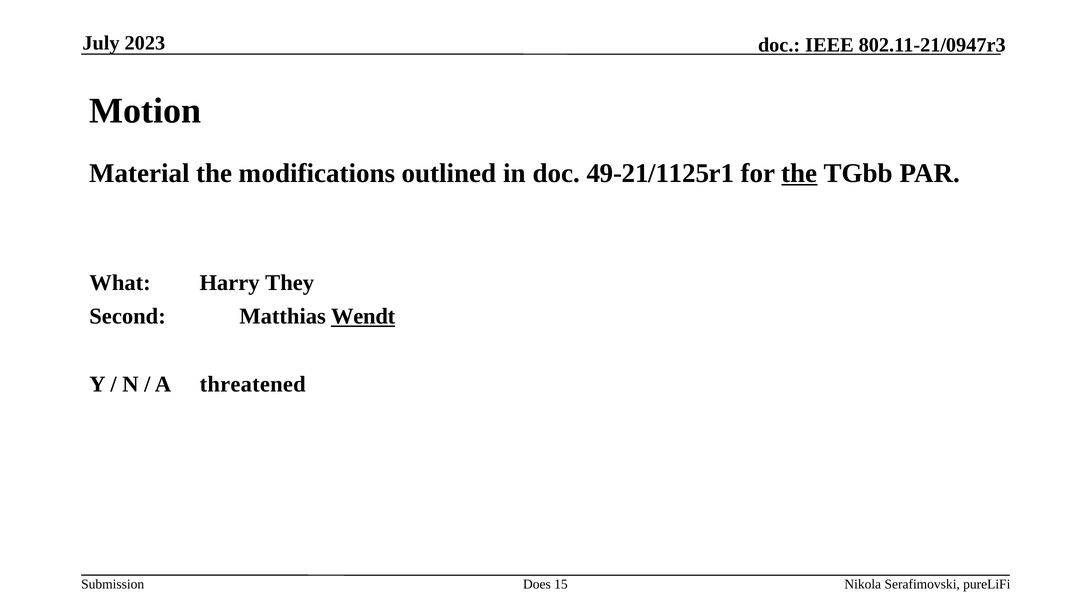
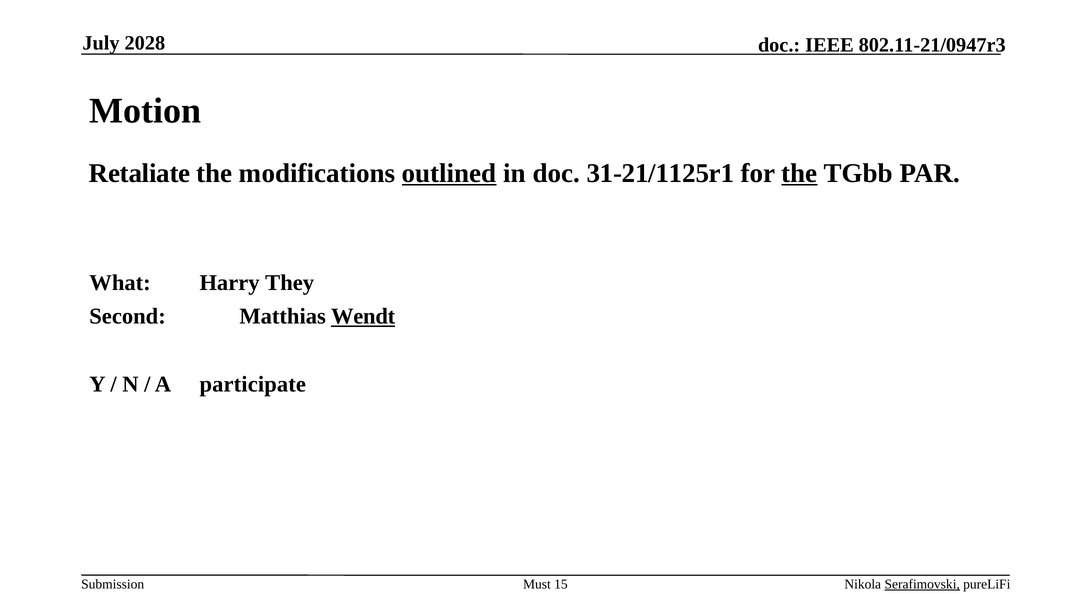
2023: 2023 -> 2028
Material: Material -> Retaliate
outlined underline: none -> present
49-21/1125r1: 49-21/1125r1 -> 31-21/1125r1
threatened: threatened -> participate
Does: Does -> Must
Serafimovski underline: none -> present
